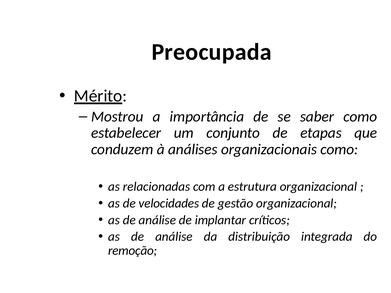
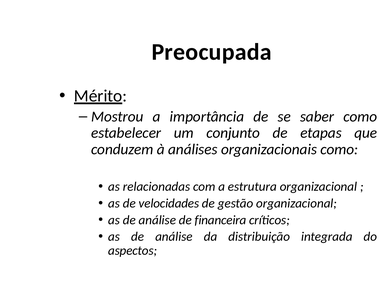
implantar: implantar -> financeira
remoção: remoção -> aspectos
